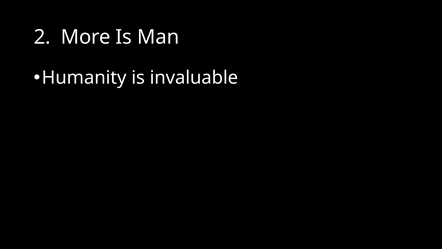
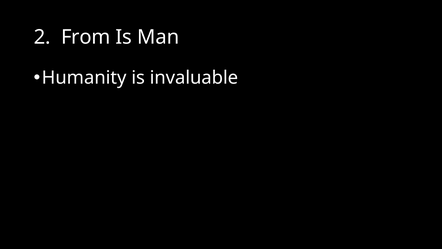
More: More -> From
